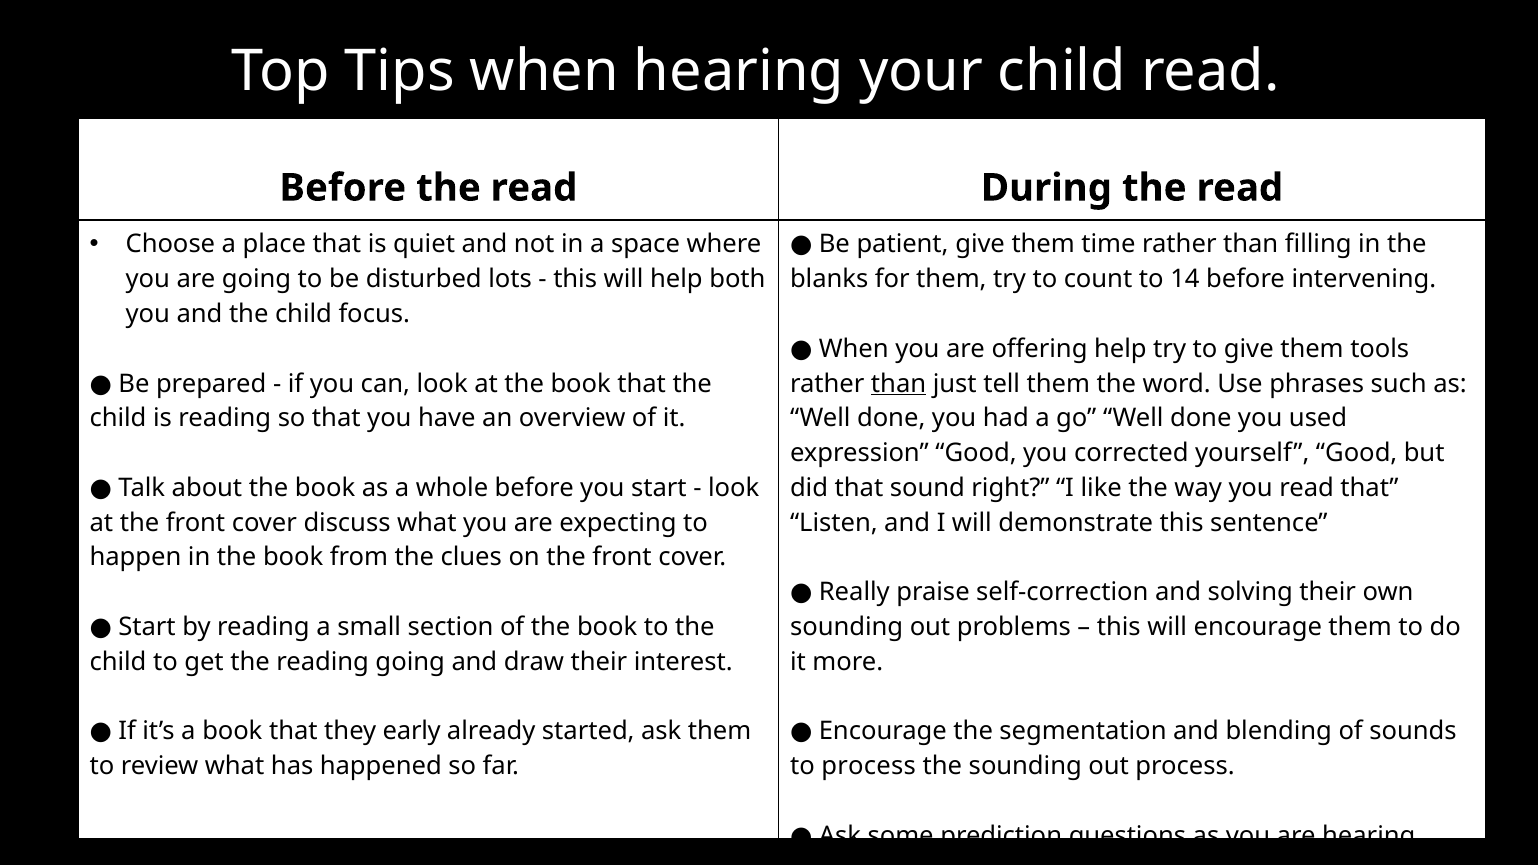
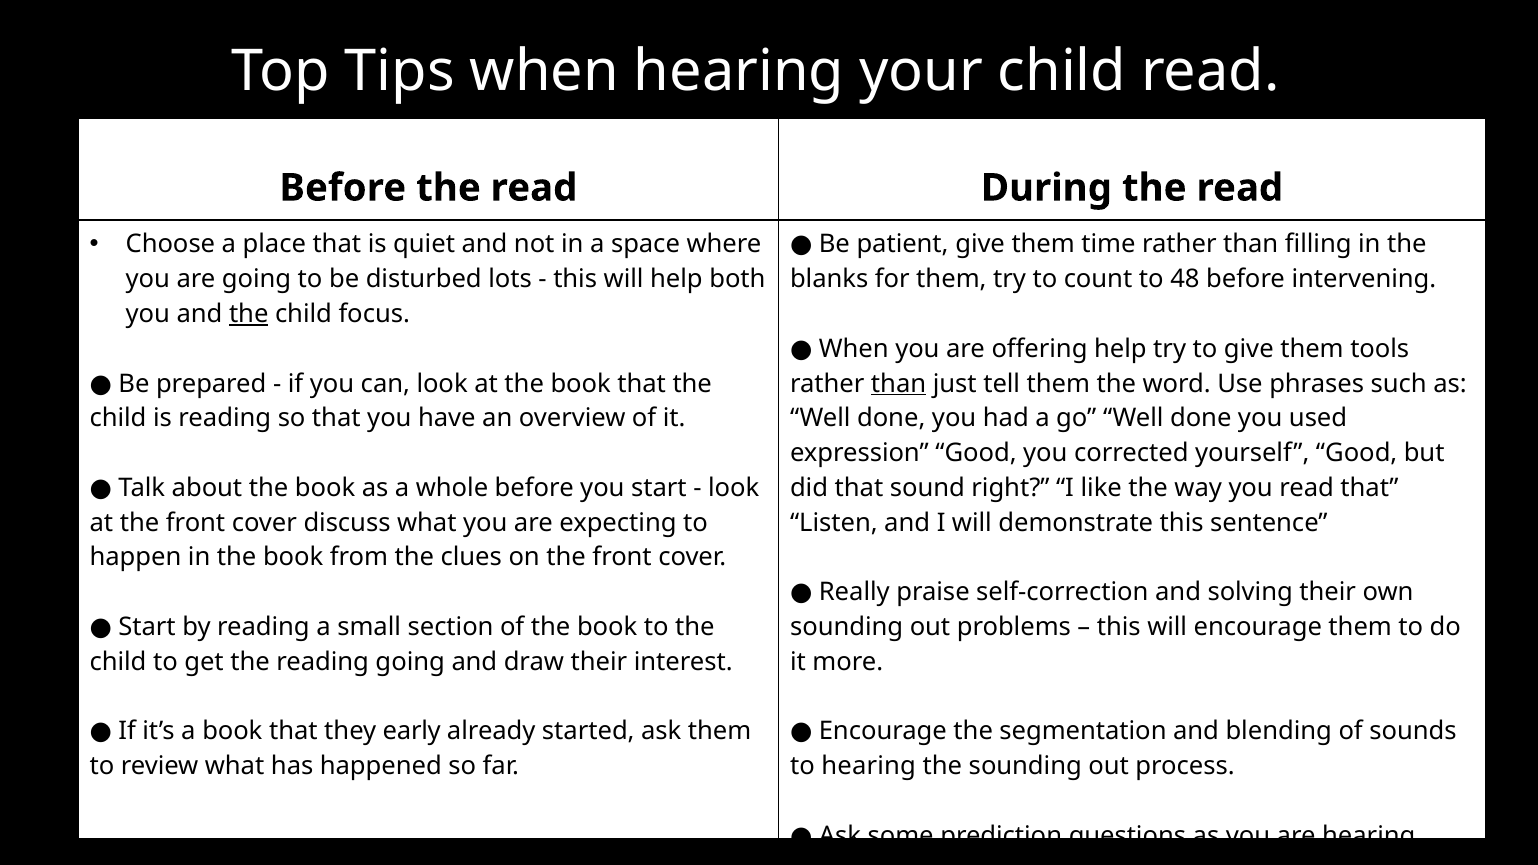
14: 14 -> 48
the at (249, 314) underline: none -> present
to process: process -> hearing
